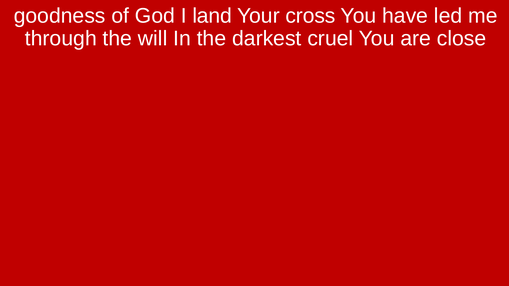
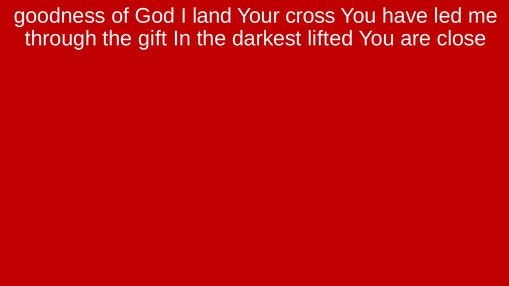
will: will -> gift
cruel: cruel -> lifted
